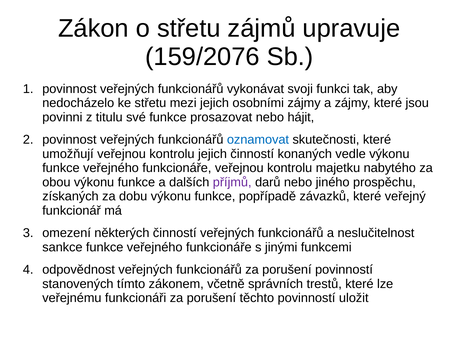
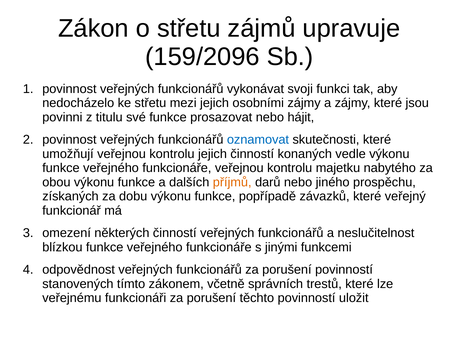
159/2076: 159/2076 -> 159/2096
příjmů colour: purple -> orange
sankce: sankce -> blízkou
